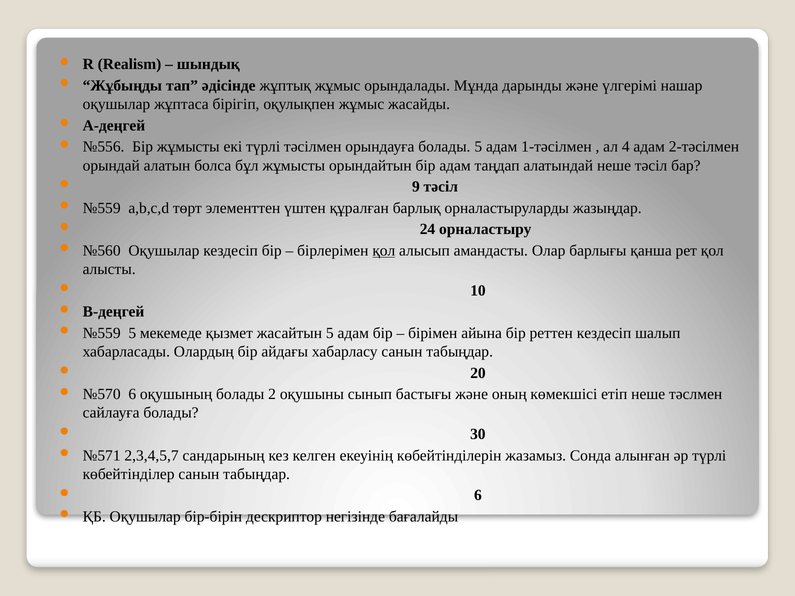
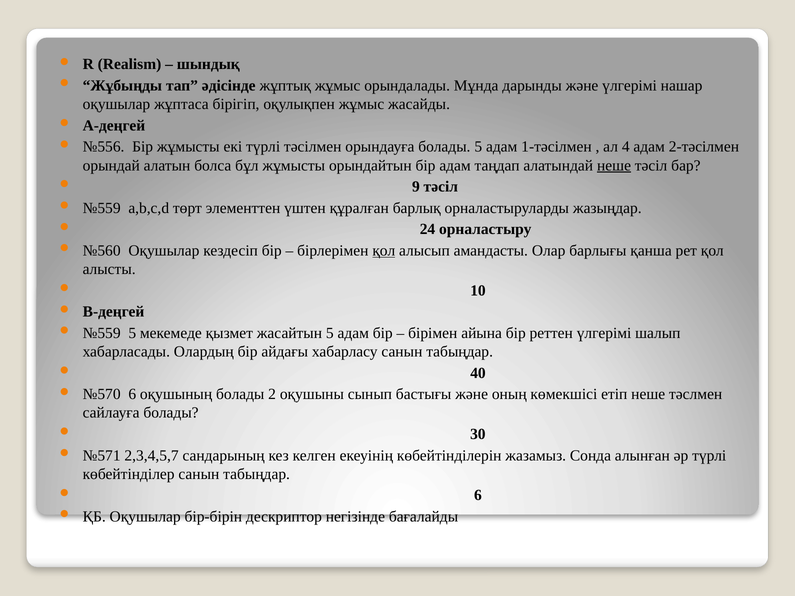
неше at (614, 165) underline: none -> present
реттен кездесіп: кездесіп -> үлгерімі
20: 20 -> 40
